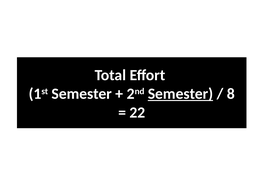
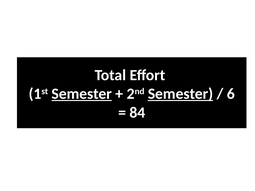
Semester at (82, 94) underline: none -> present
8: 8 -> 6
22: 22 -> 84
